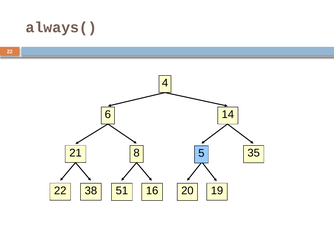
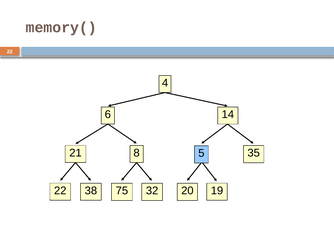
always(: always( -> memory(
51: 51 -> 75
16: 16 -> 32
